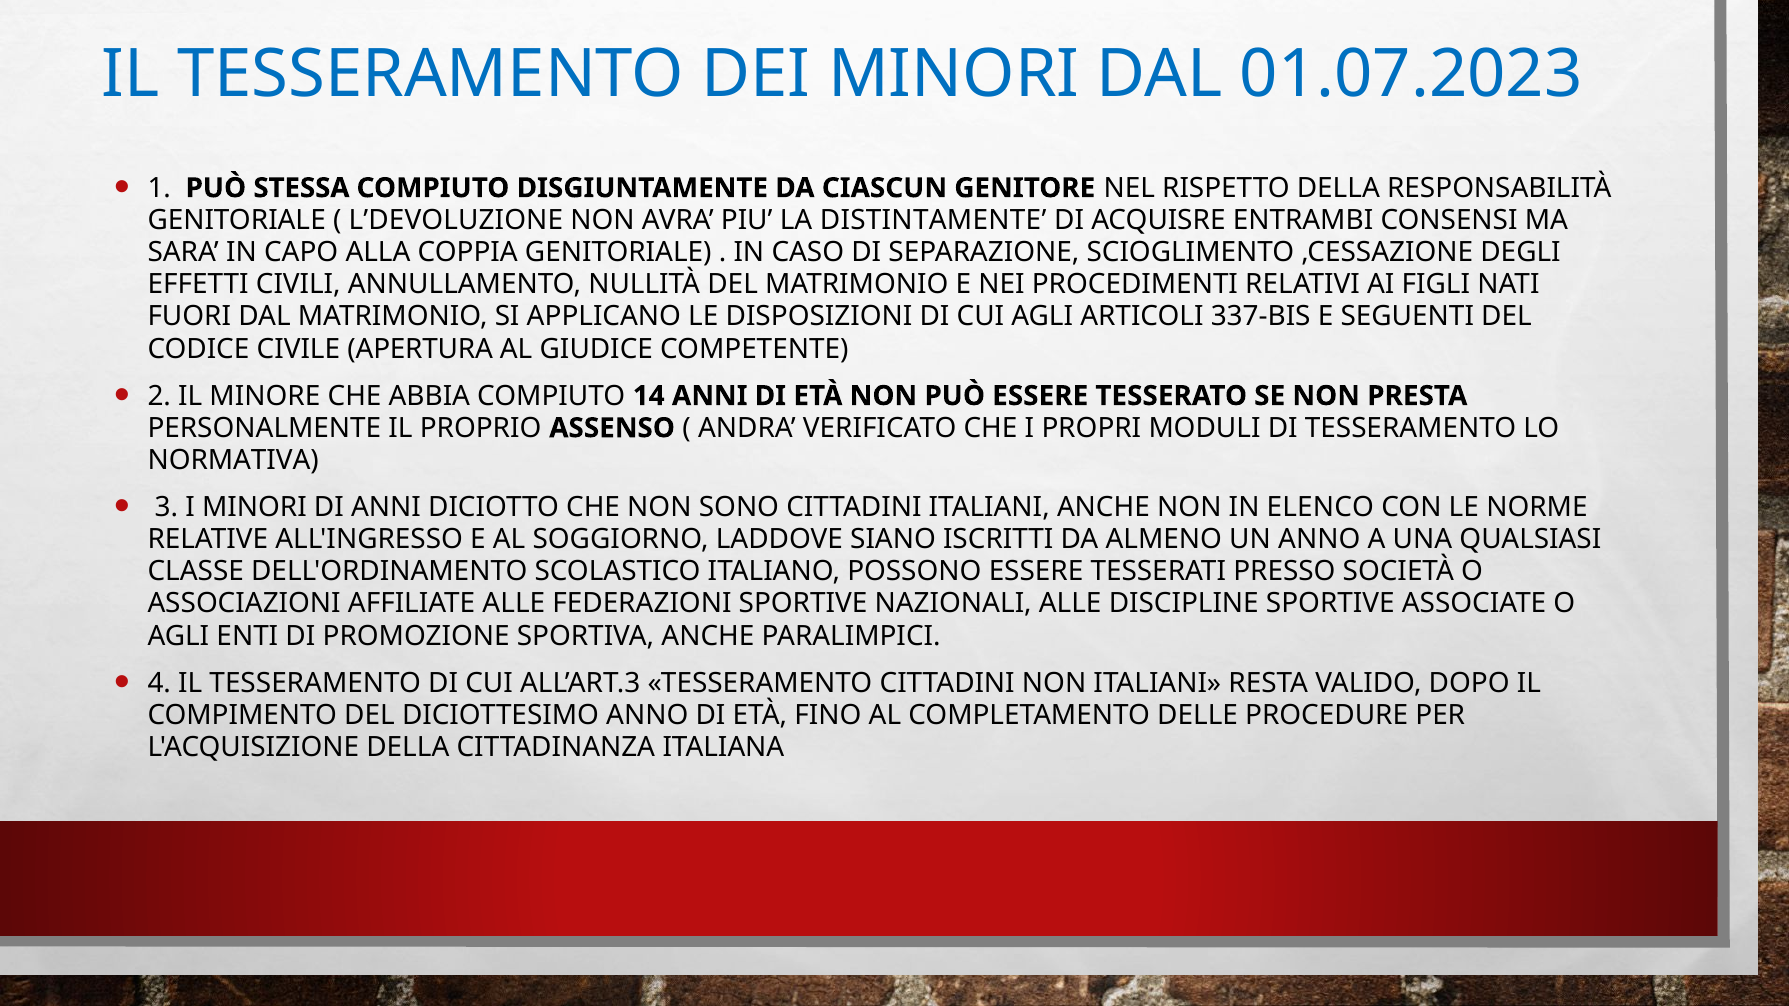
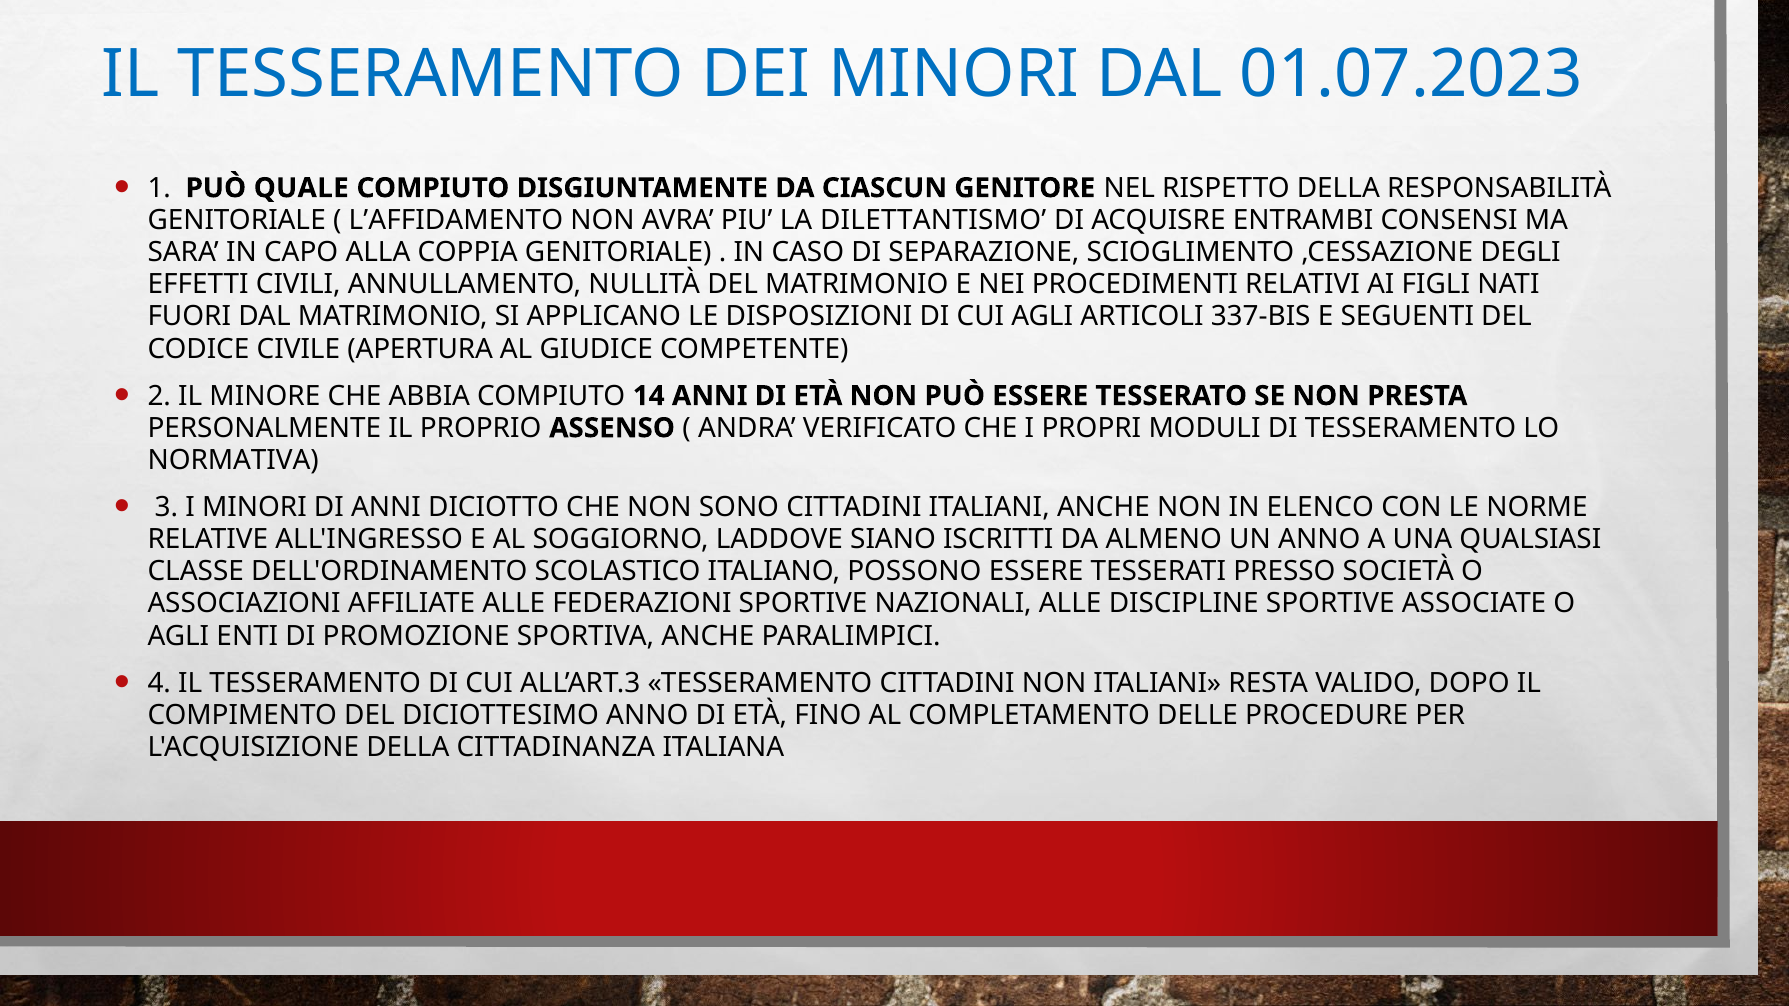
STESSA: STESSA -> QUALE
L’DEVOLUZIONE: L’DEVOLUZIONE -> L’AFFIDAMENTO
DISTINTAMENTE: DISTINTAMENTE -> DILETTANTISMO
